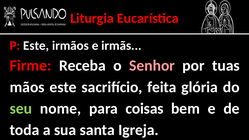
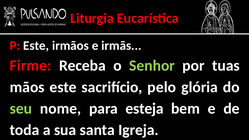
Senhor colour: pink -> light green
feita: feita -> pelo
coisas: coisas -> esteja
